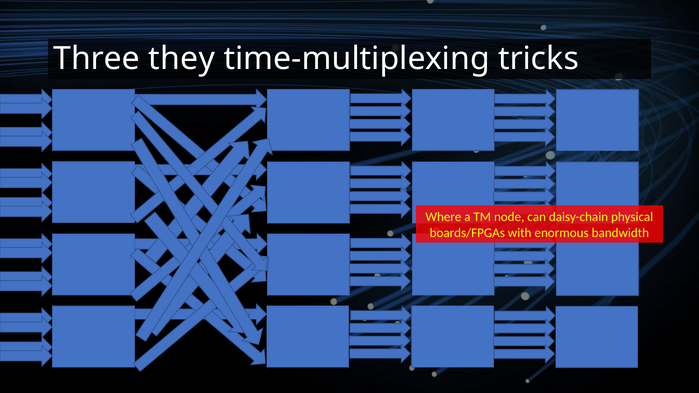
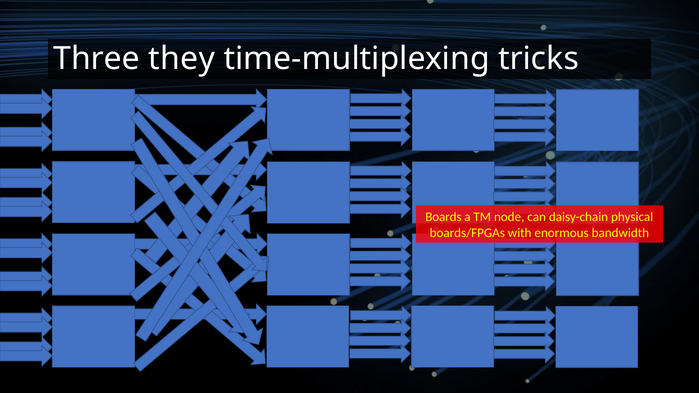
Where: Where -> Boards
